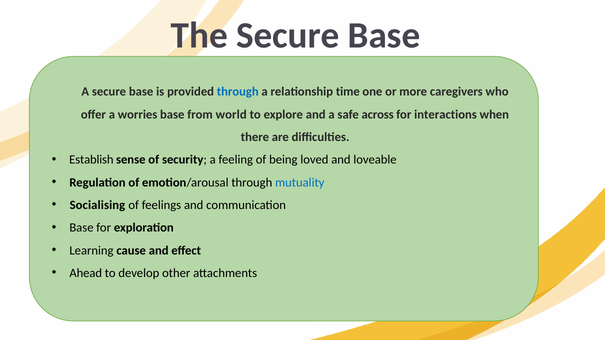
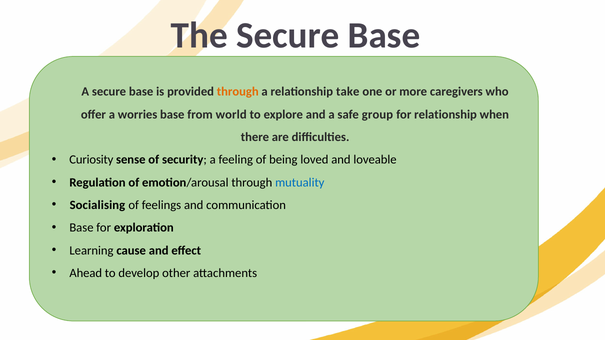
through at (238, 92) colour: blue -> orange
time: time -> take
across: across -> group
for interactions: interactions -> relationship
Establish: Establish -> Curiosity
